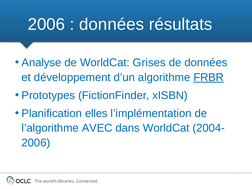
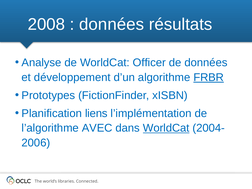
2006 at (46, 24): 2006 -> 2008
Grises: Grises -> Officer
elles: elles -> liens
WorldCat at (166, 128) underline: none -> present
